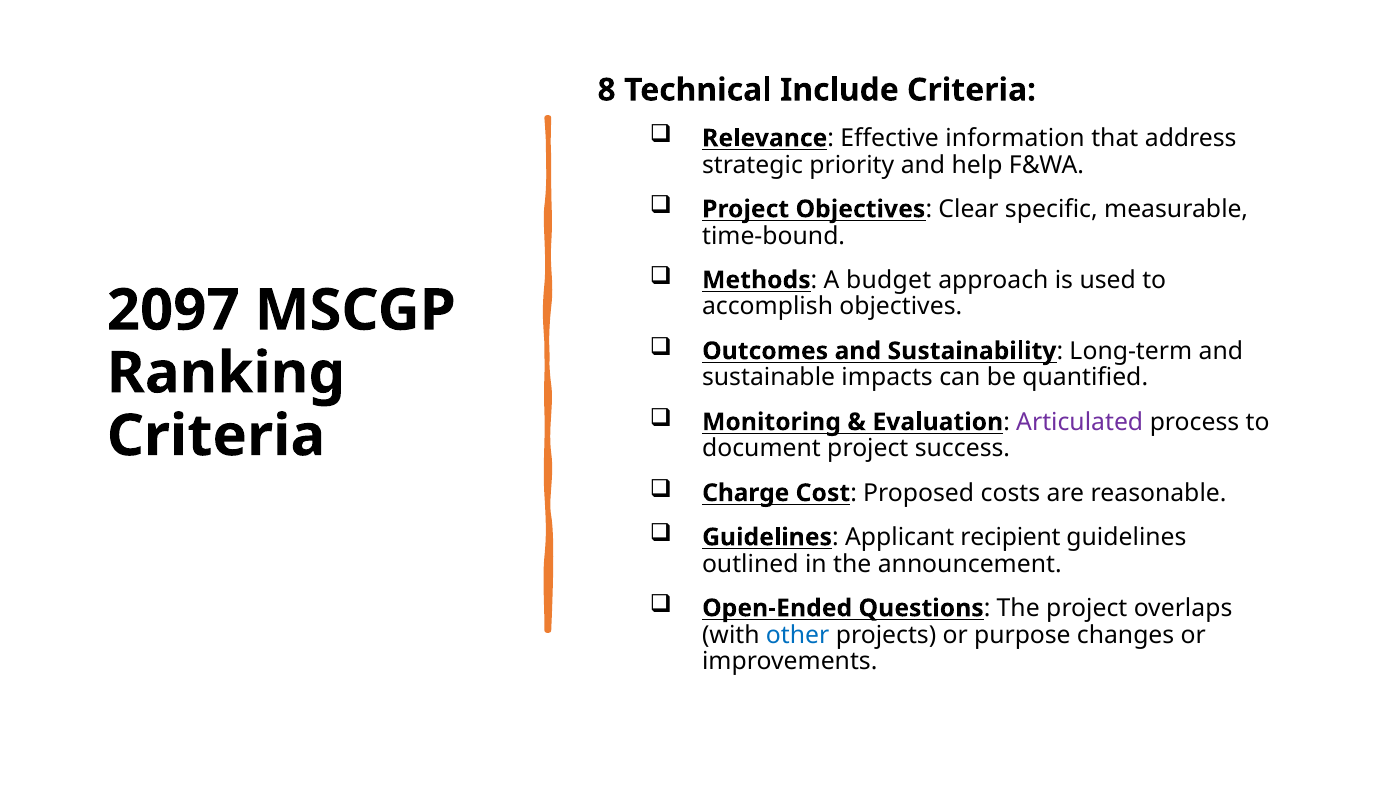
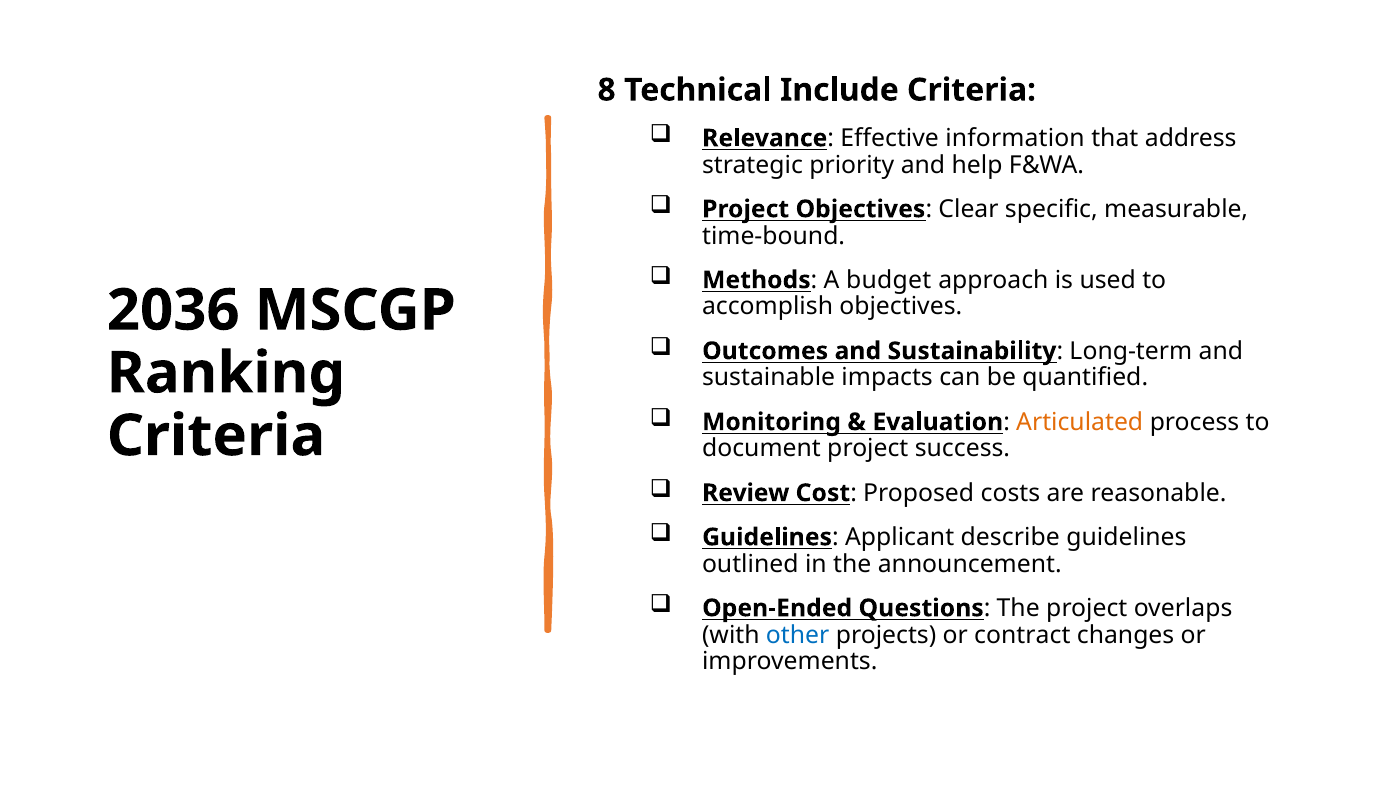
2097: 2097 -> 2036
Articulated colour: purple -> orange
Charge: Charge -> Review
recipient: recipient -> describe
purpose: purpose -> contract
